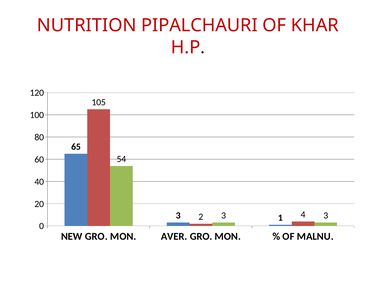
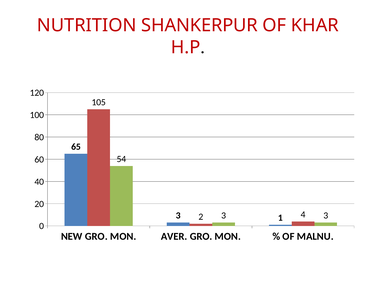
PIPALCHAURI: PIPALCHAURI -> SHANKERPUR
